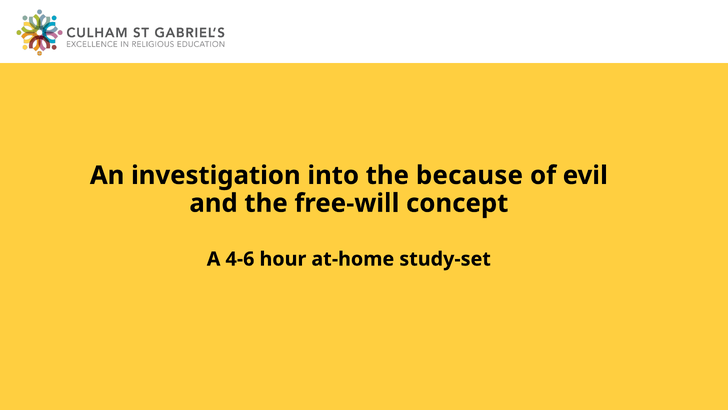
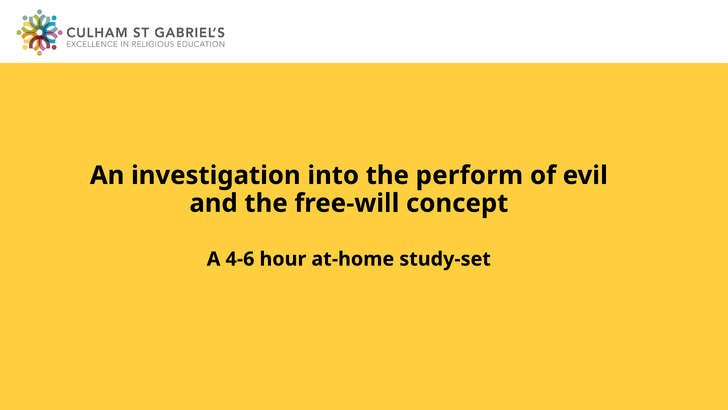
because: because -> perform
